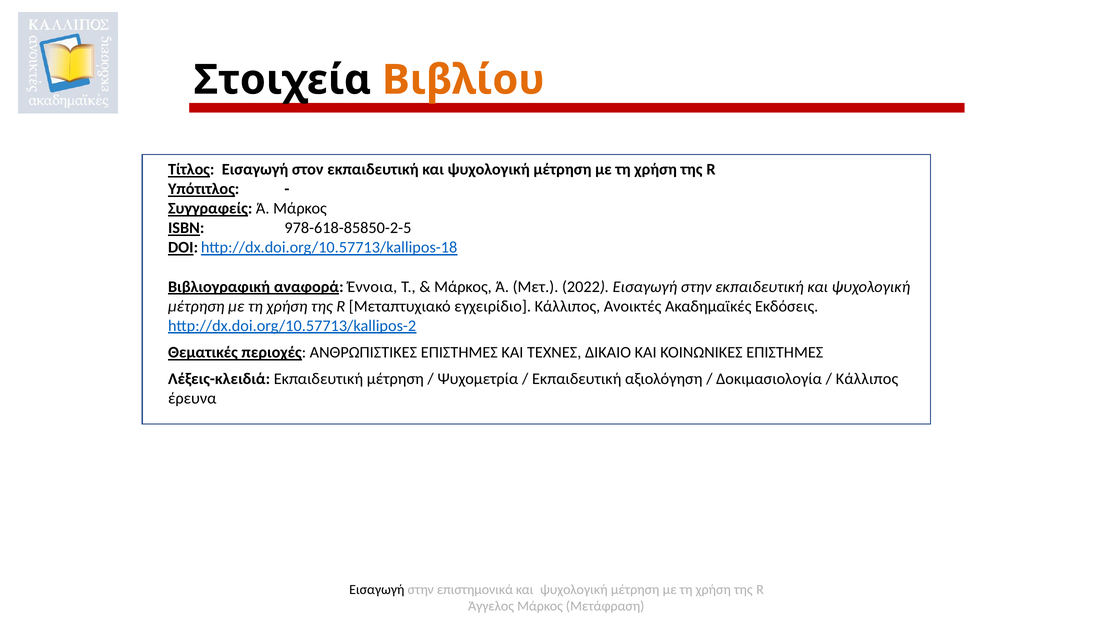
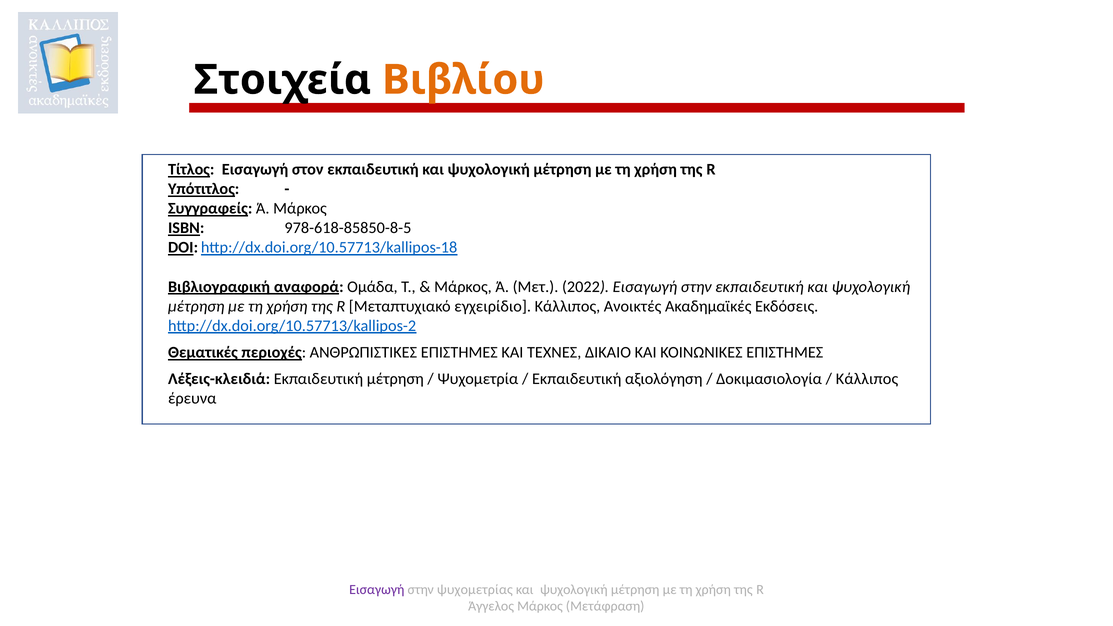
978-618-85850-2-5: 978-618-85850-2-5 -> 978-618-85850-8-5
Έννοια: Έννοια -> Ομάδα
Εισαγωγή at (377, 590) colour: black -> purple
επιστημονικά: επιστημονικά -> ψυχομετρίας
